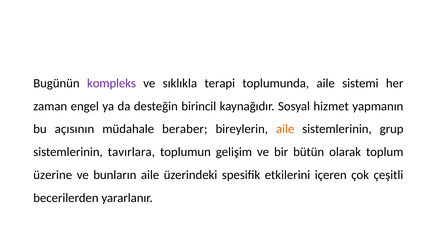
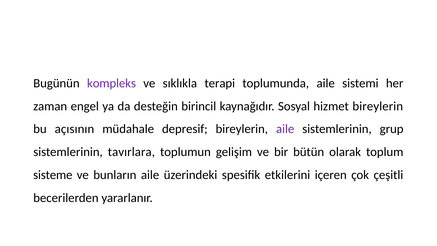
hizmet yapmanın: yapmanın -> bireylerin
beraber: beraber -> depresif
aile at (285, 129) colour: orange -> purple
üzerine: üzerine -> sisteme
